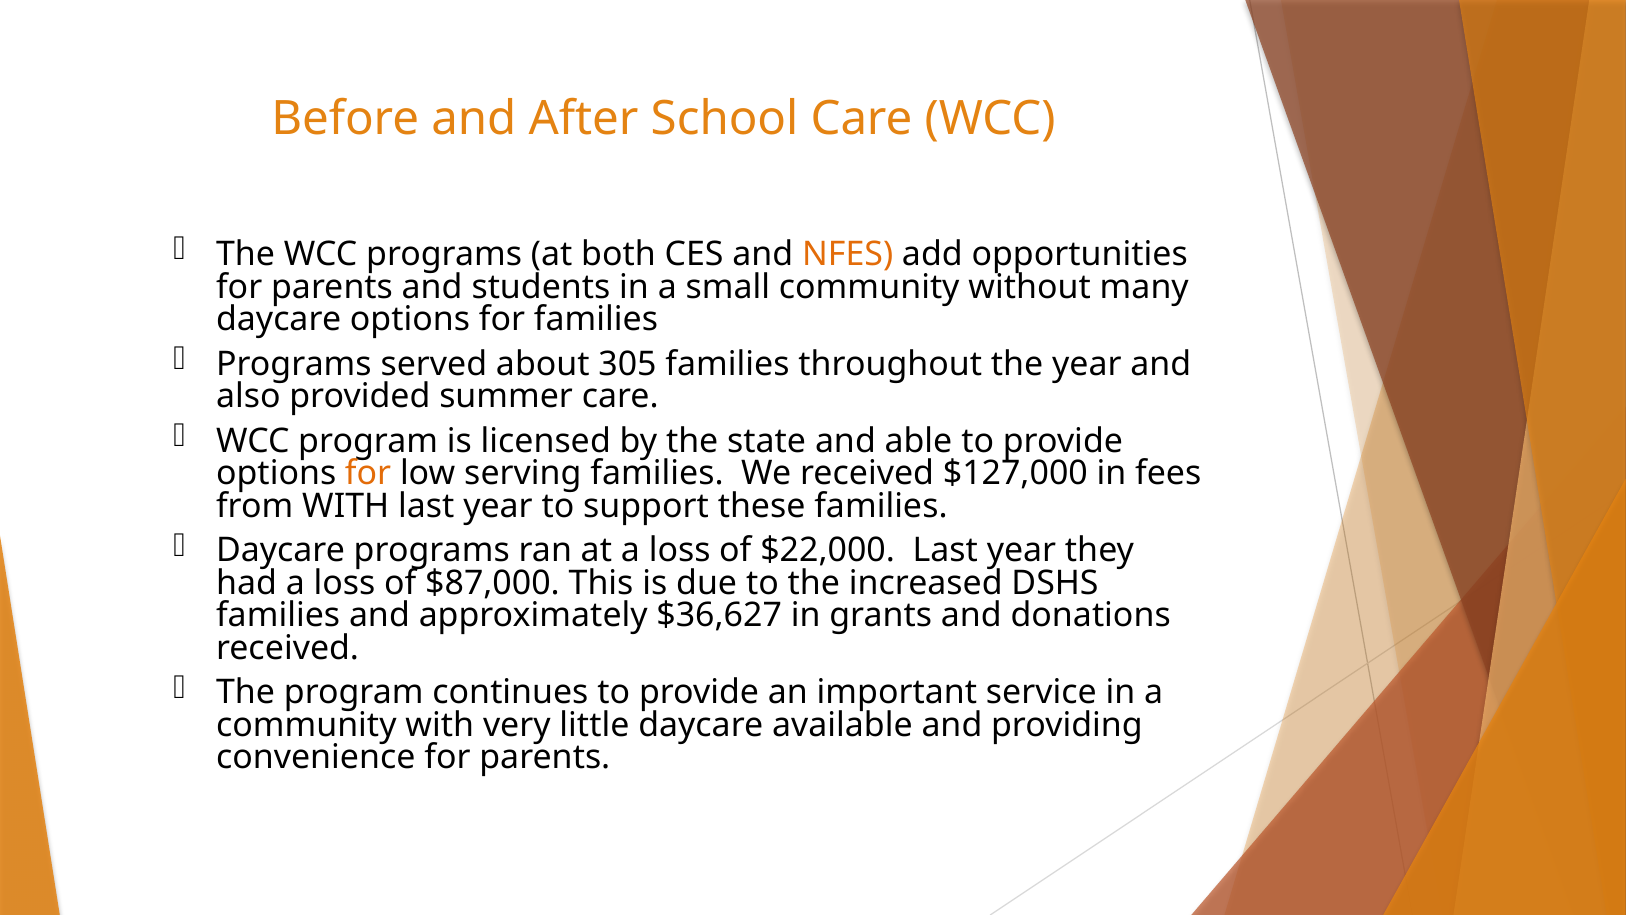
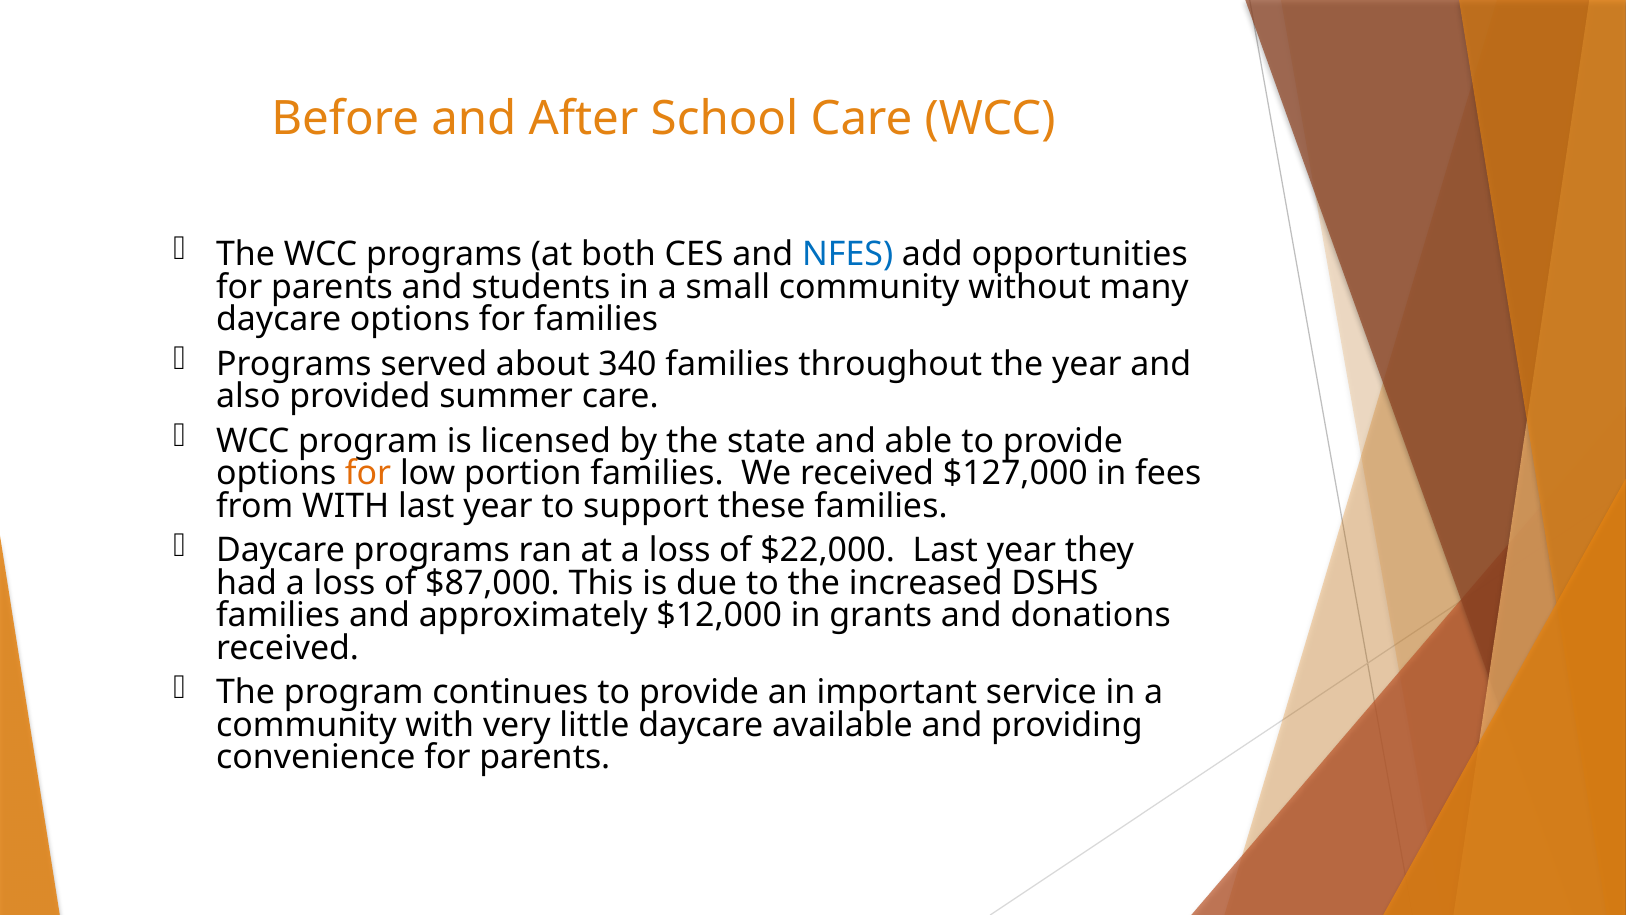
NFES colour: orange -> blue
305: 305 -> 340
serving: serving -> portion
$36,627: $36,627 -> $12,000
